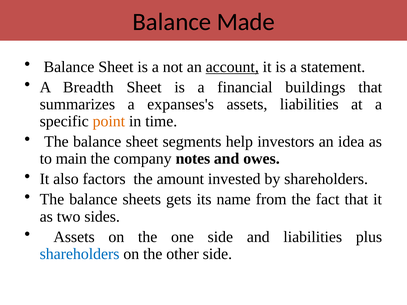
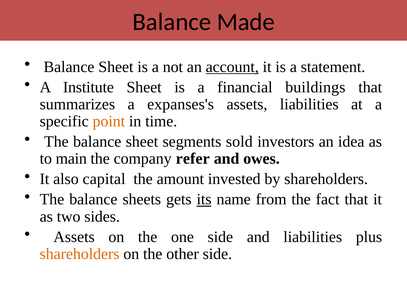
Breadth: Breadth -> Institute
help: help -> sold
notes: notes -> refer
factors: factors -> capital
its underline: none -> present
shareholders at (80, 254) colour: blue -> orange
